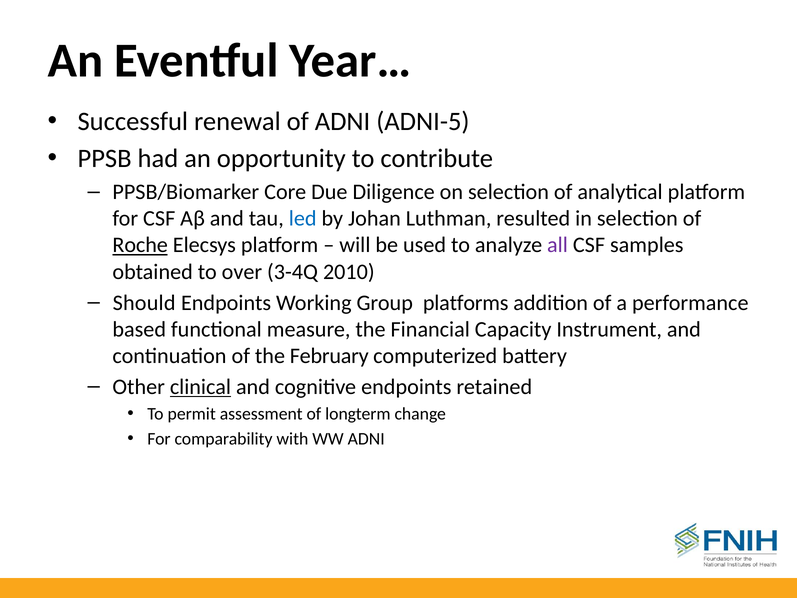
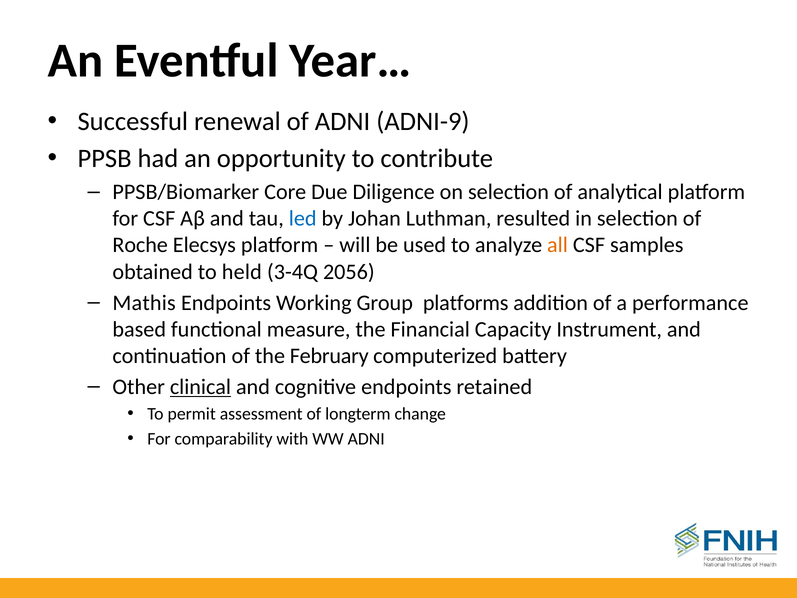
ADNI-5: ADNI-5 -> ADNI-9
Roche underline: present -> none
all colour: purple -> orange
over: over -> held
2010: 2010 -> 2056
Should: Should -> Mathis
